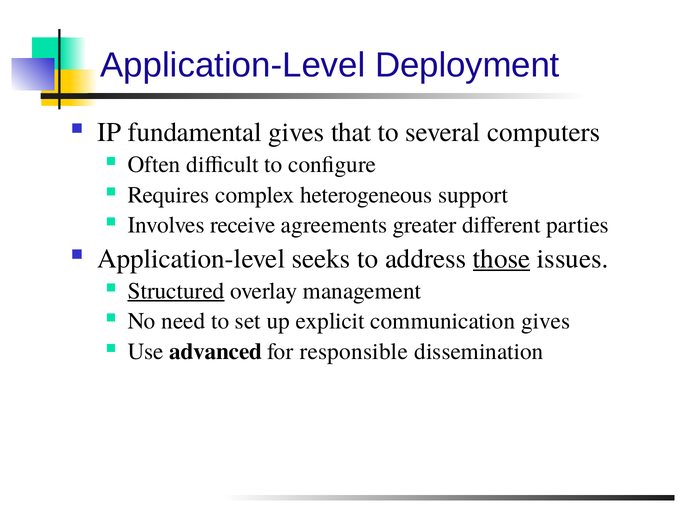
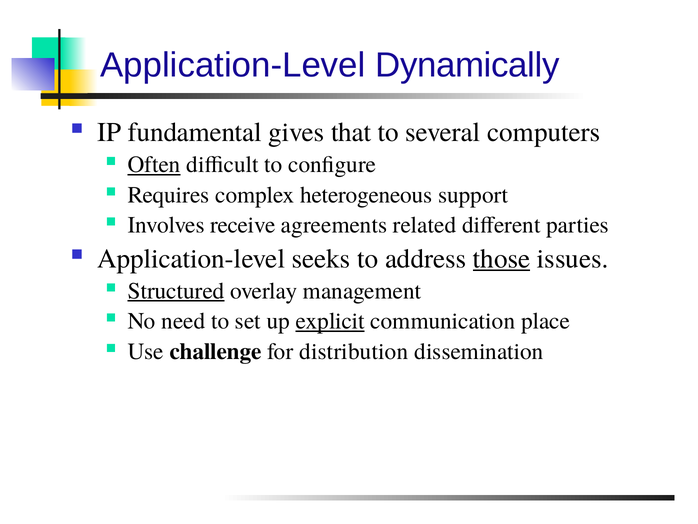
Deployment: Deployment -> Dynamically
Often underline: none -> present
greater: greater -> related
explicit underline: none -> present
communication gives: gives -> place
advanced: advanced -> challenge
responsible: responsible -> distribution
